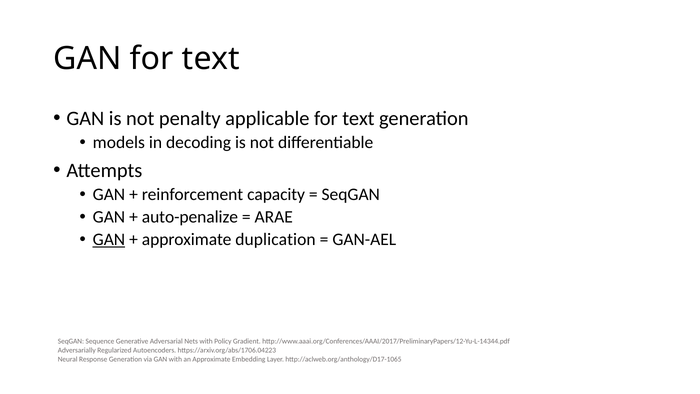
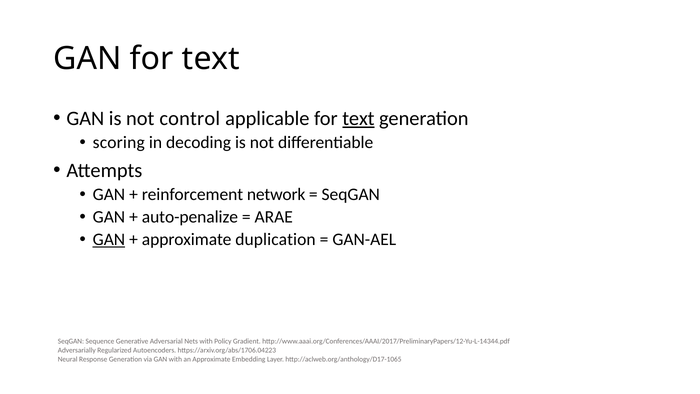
penalty: penalty -> control
text at (358, 118) underline: none -> present
models: models -> scoring
capacity: capacity -> network
